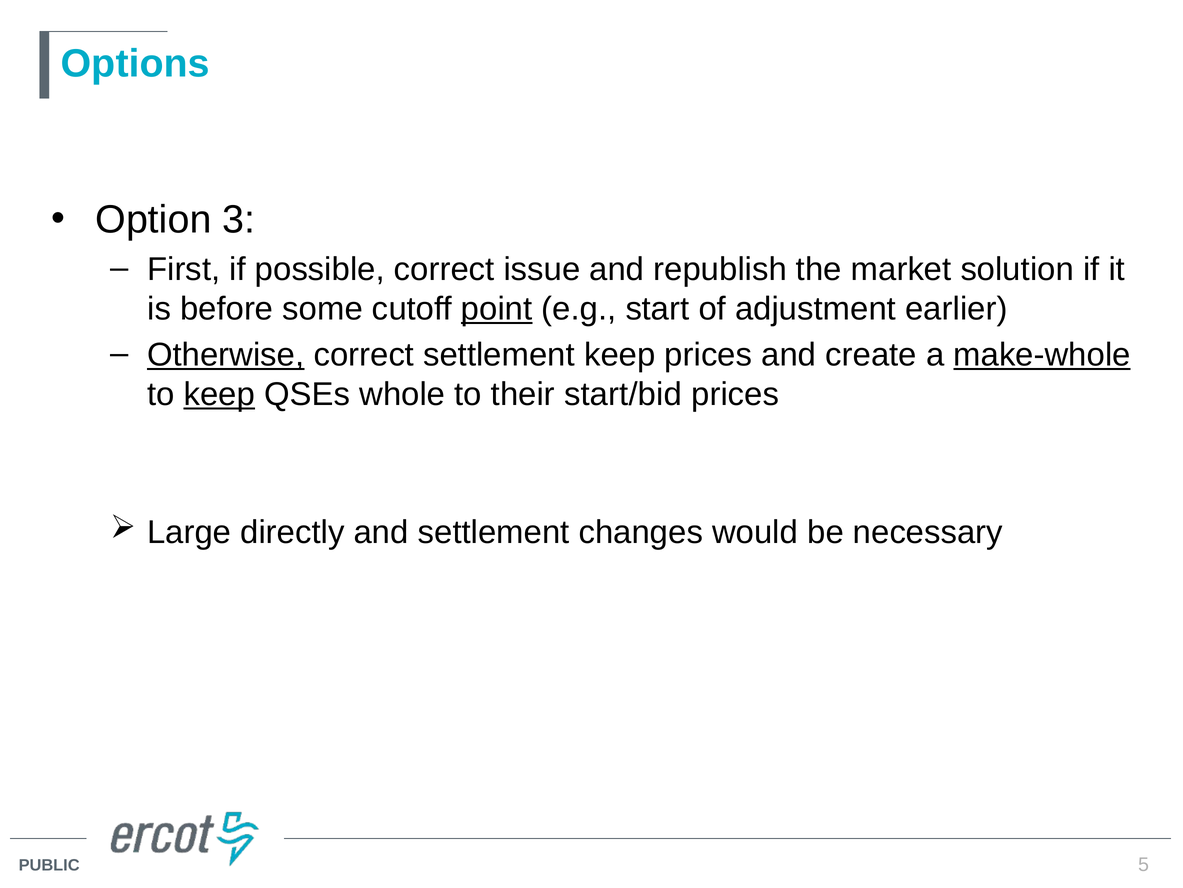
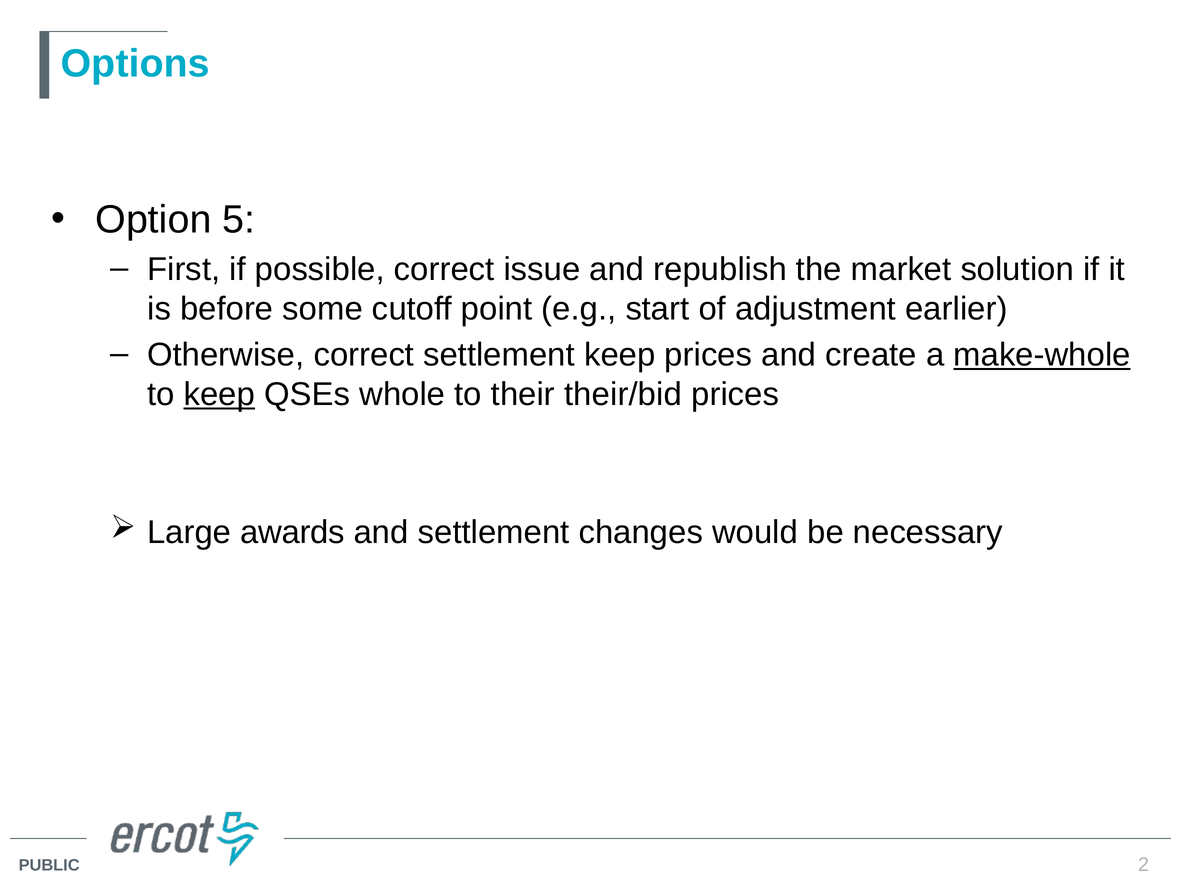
3: 3 -> 5
point underline: present -> none
Otherwise underline: present -> none
start/bid: start/bid -> their/bid
directly: directly -> awards
5: 5 -> 2
